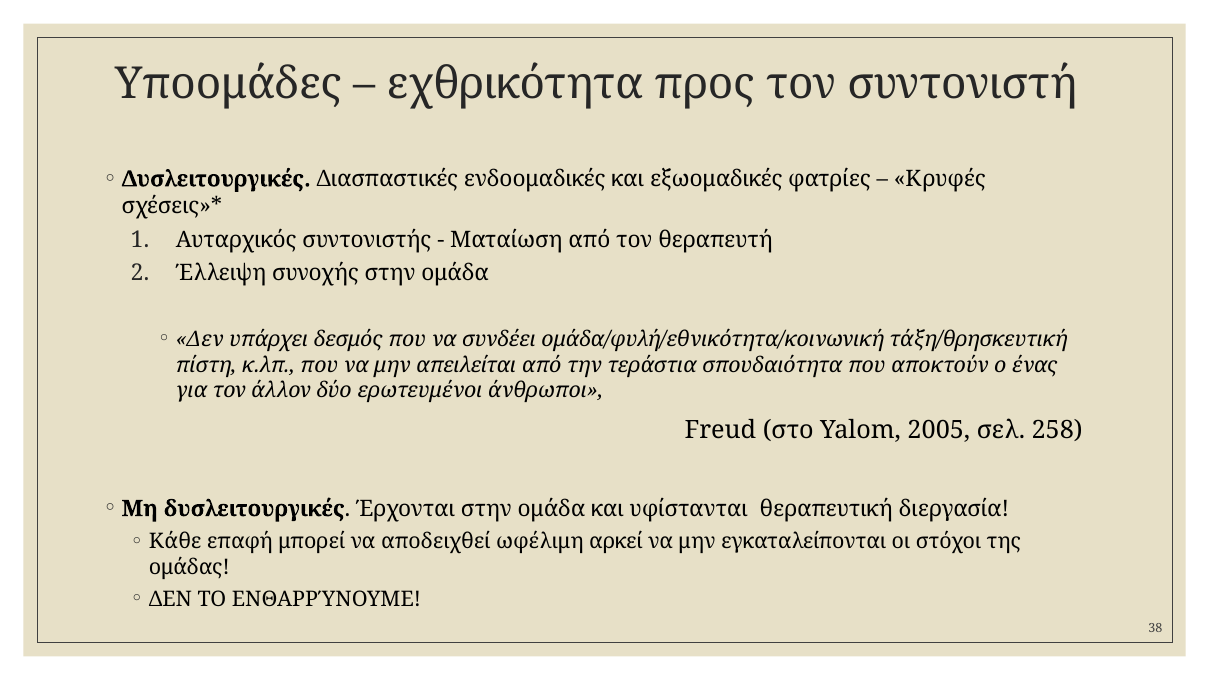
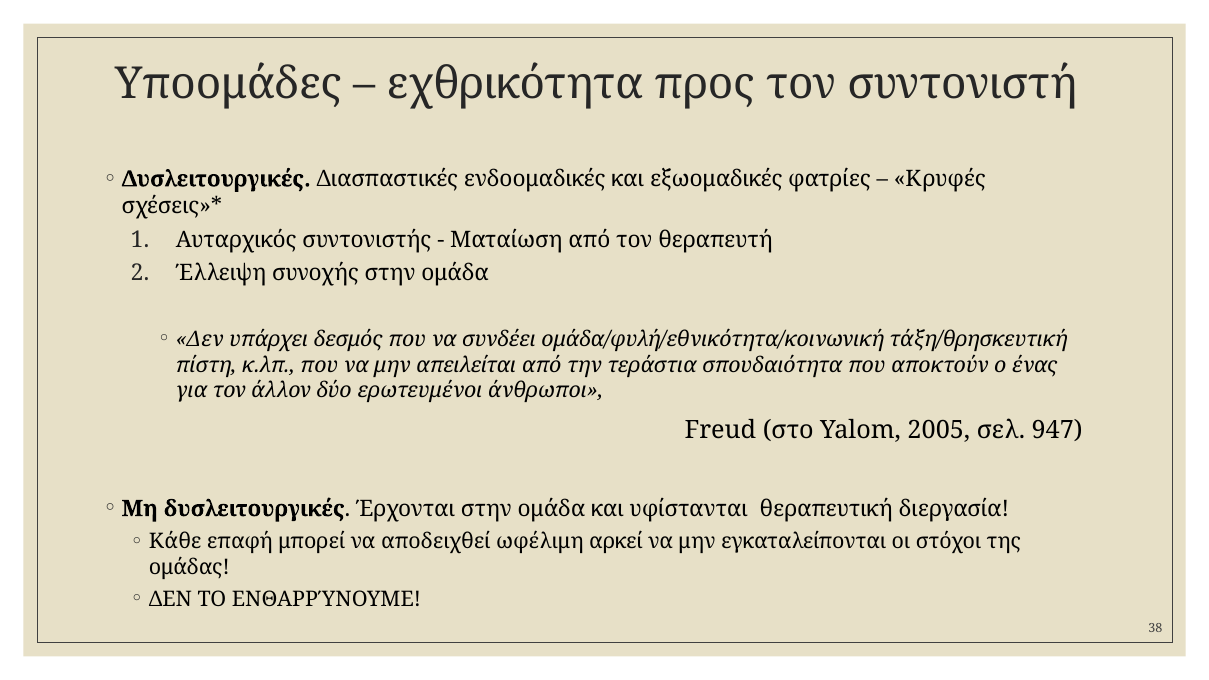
258: 258 -> 947
